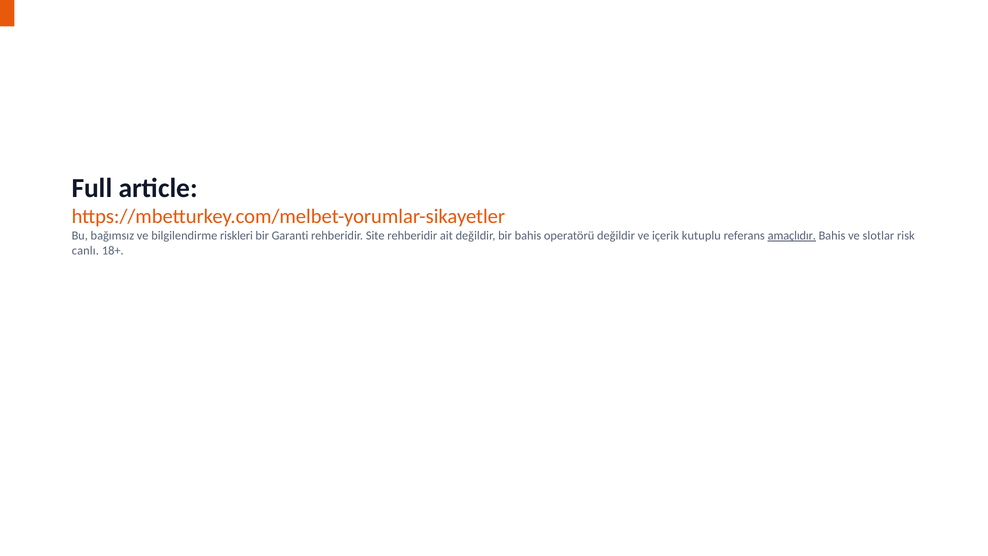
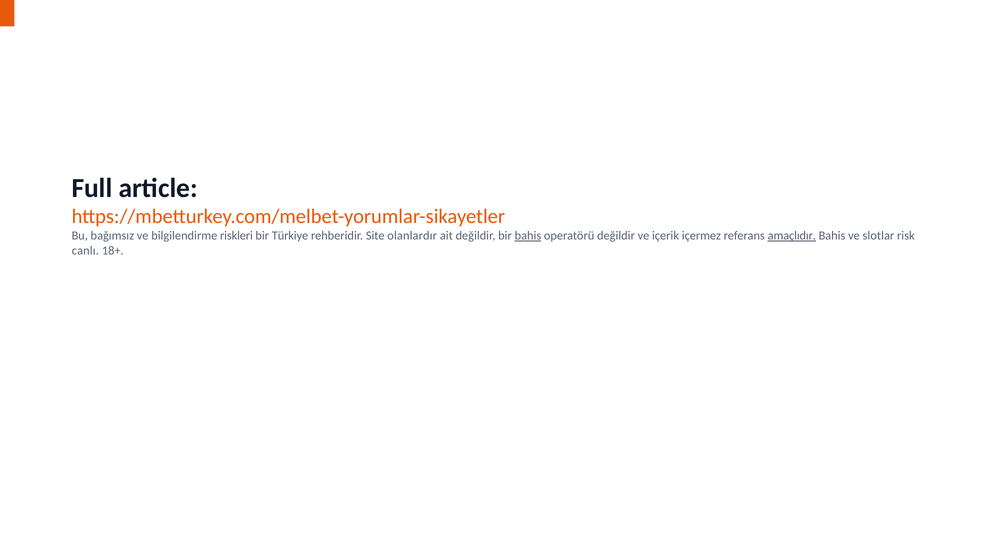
Garanti: Garanti -> Türkiye
Site rehberidir: rehberidir -> olanlardır
bahis at (528, 235) underline: none -> present
kutuplu: kutuplu -> içermez
